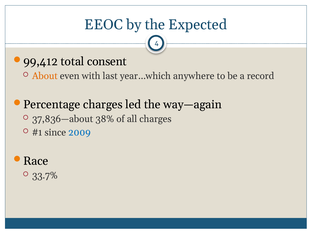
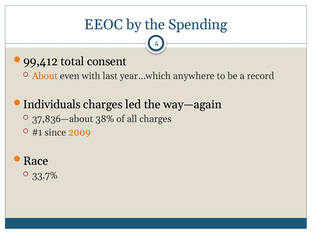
Expected: Expected -> Spending
Percentage: Percentage -> Individuals
2009 colour: blue -> orange
